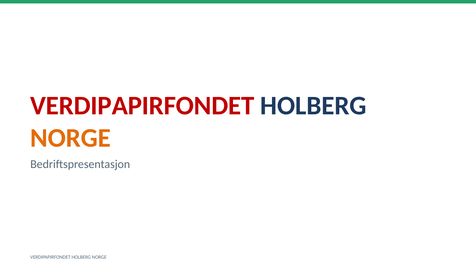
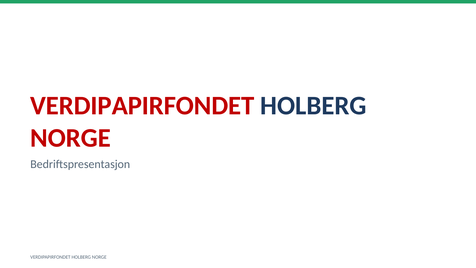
NORGE at (71, 138) colour: orange -> red
